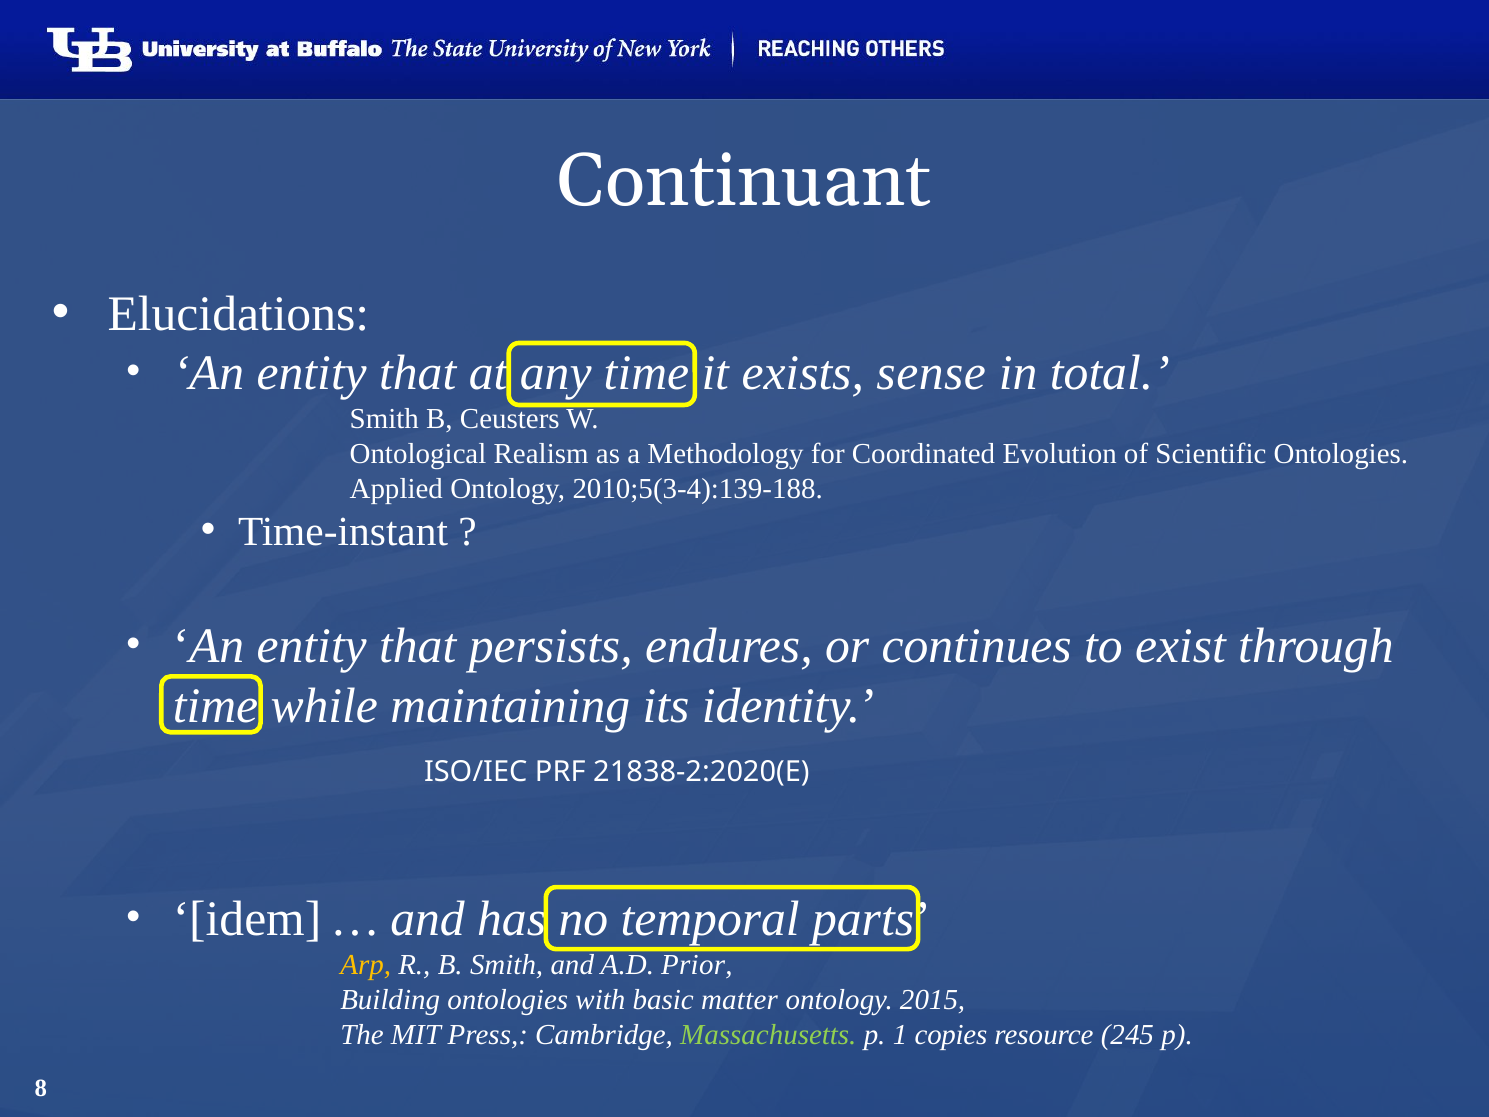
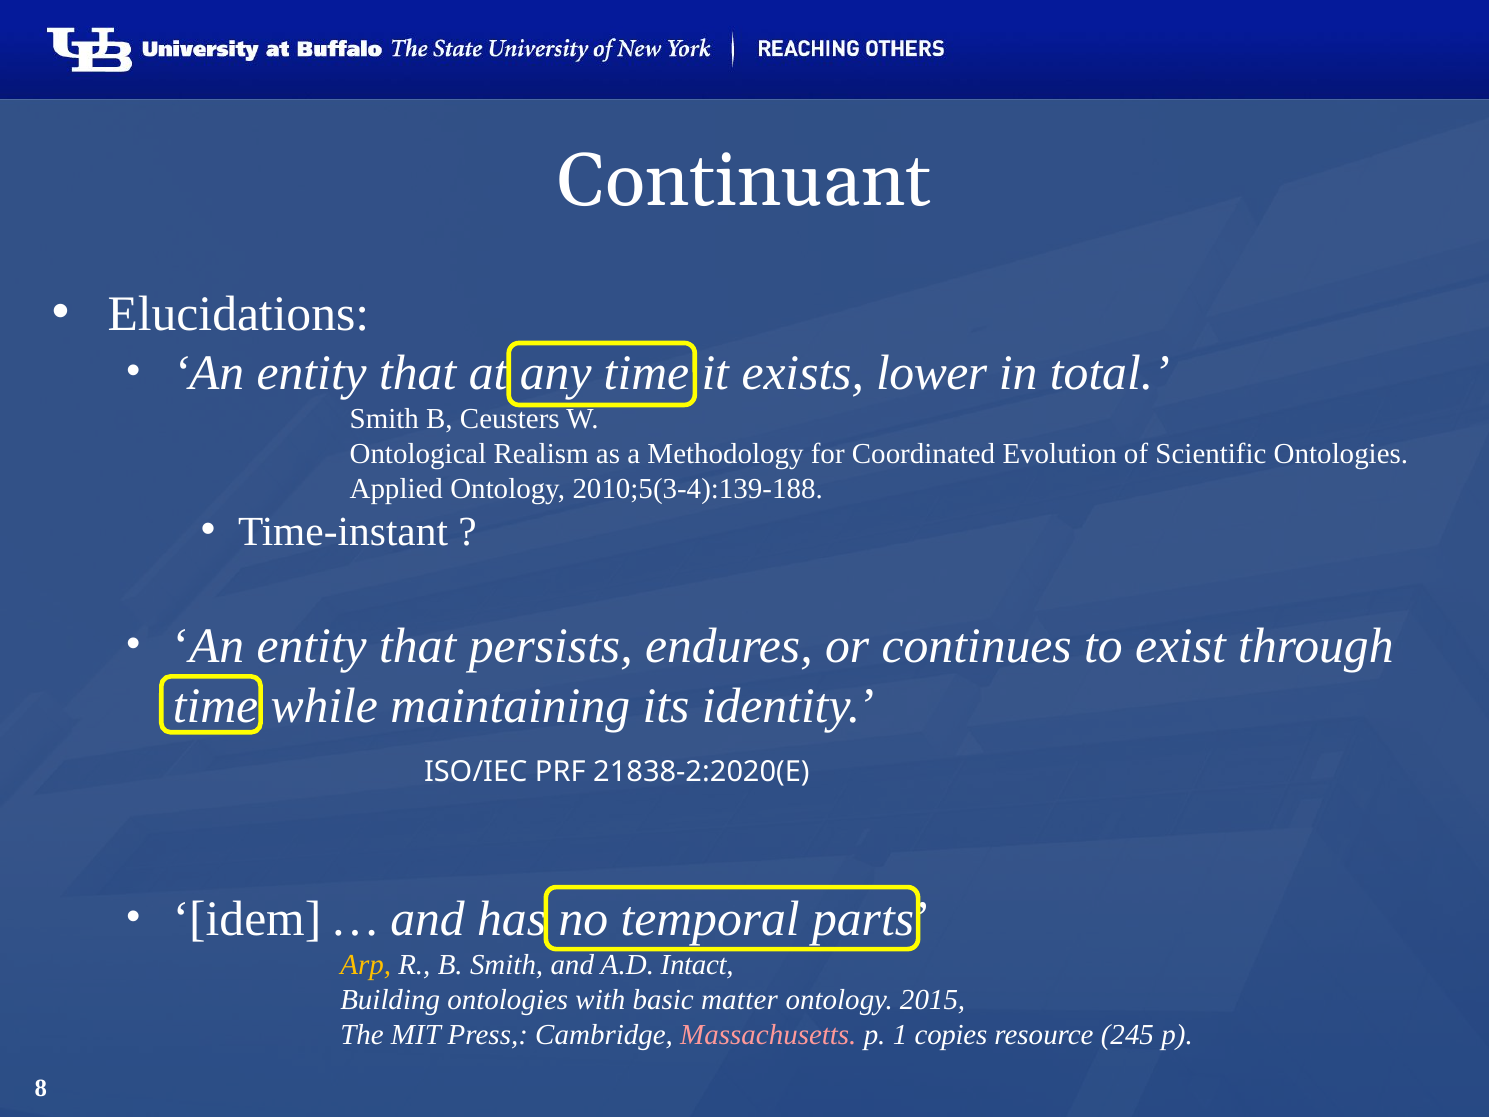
sense: sense -> lower
Prior: Prior -> Intact
Massachusetts colour: light green -> pink
